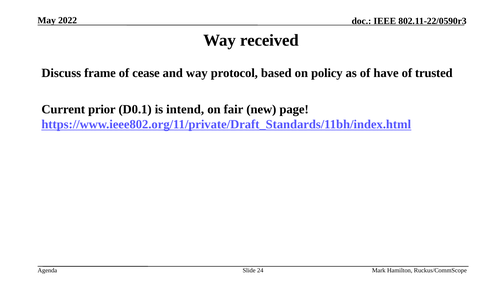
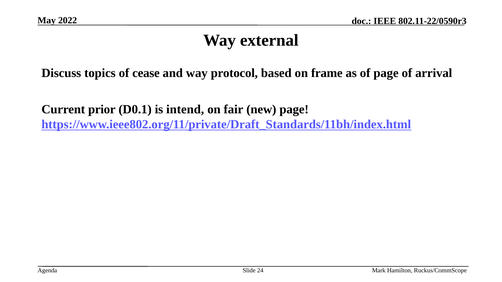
received: received -> external
frame: frame -> topics
policy: policy -> frame
of have: have -> page
trusted: trusted -> arrival
